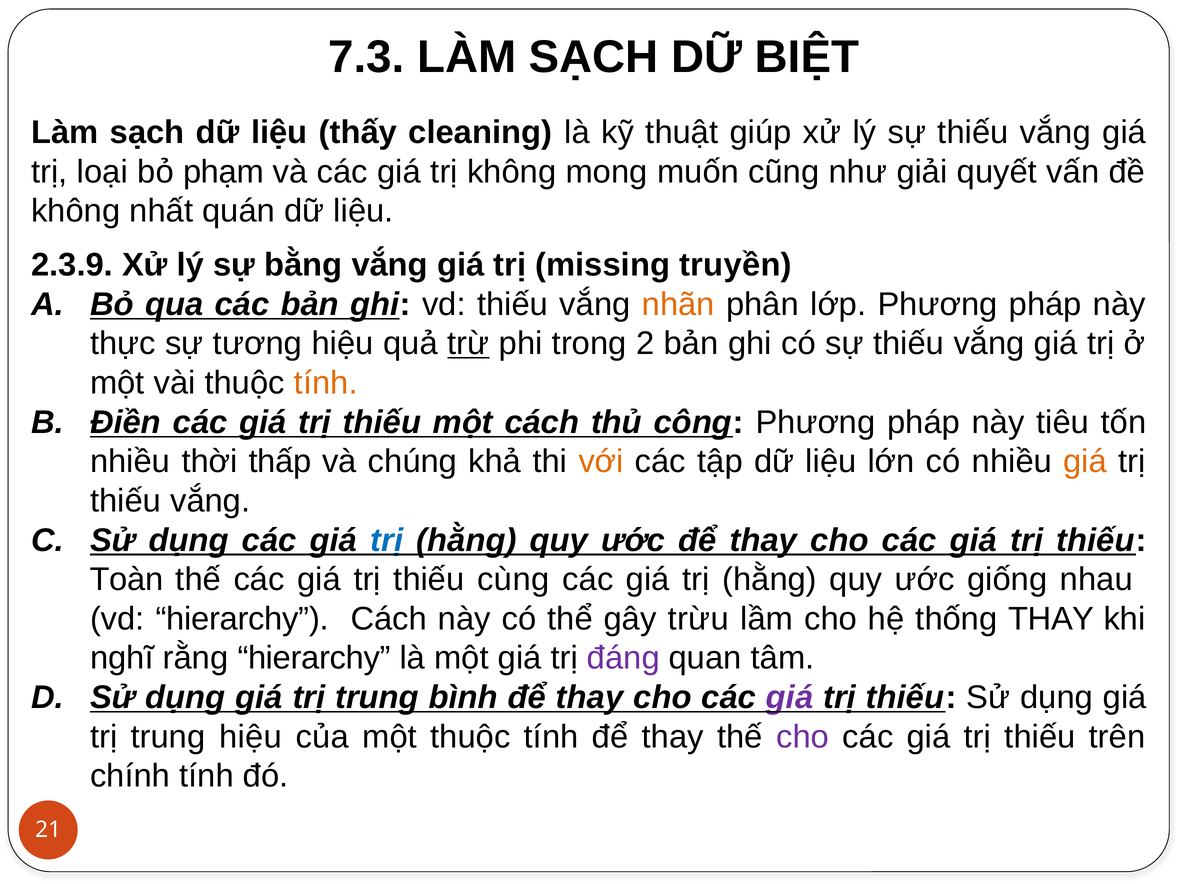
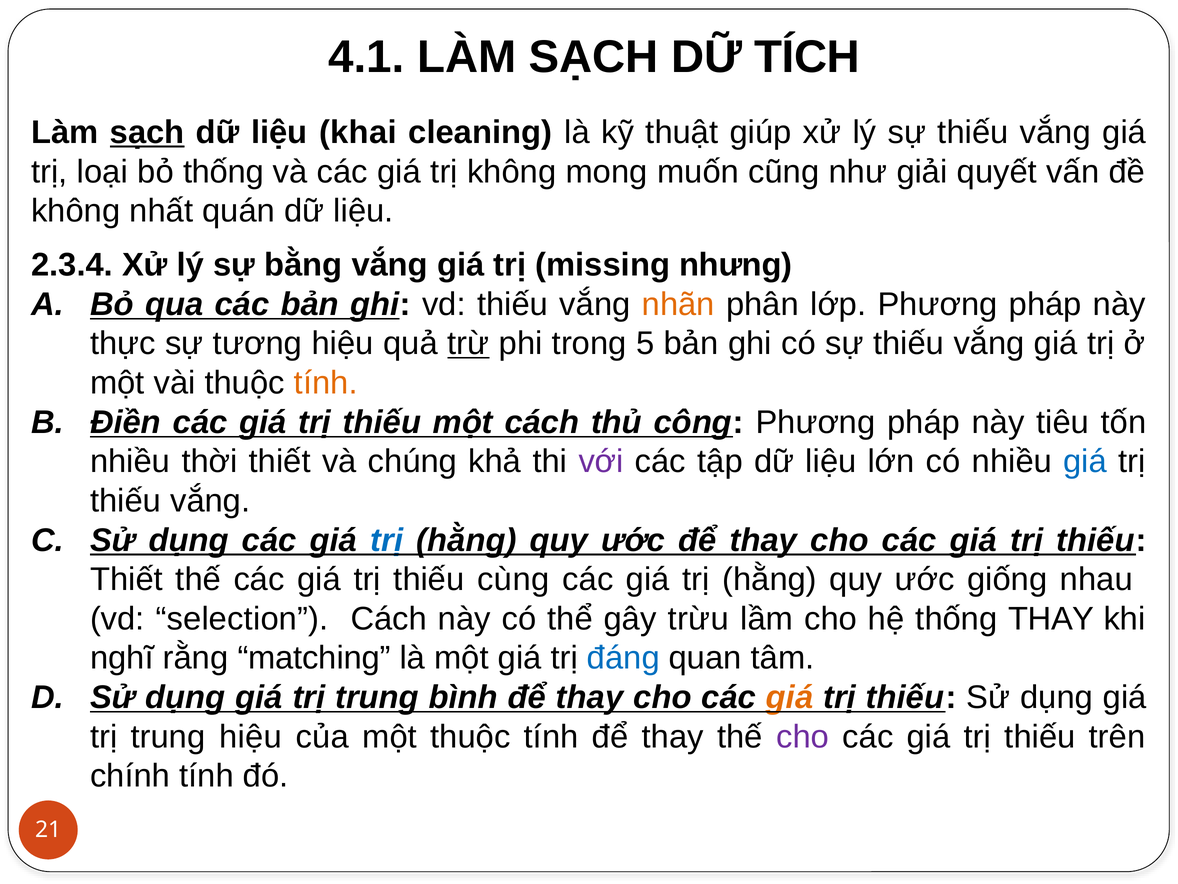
7.3: 7.3 -> 4.1
BIỆT: BIỆT -> TÍCH
sạch at (147, 133) underline: none -> present
thấy: thấy -> khai
bỏ phạm: phạm -> thống
2.3.9: 2.3.9 -> 2.3.4
truyền: truyền -> nhưng
2: 2 -> 5
thời thấp: thấp -> thiết
với colour: orange -> purple
giá at (1085, 461) colour: orange -> blue
Toàn at (127, 579): Toàn -> Thiết
vd hierarchy: hierarchy -> selection
rằng hierarchy: hierarchy -> matching
đáng colour: purple -> blue
giá at (790, 697) colour: purple -> orange
